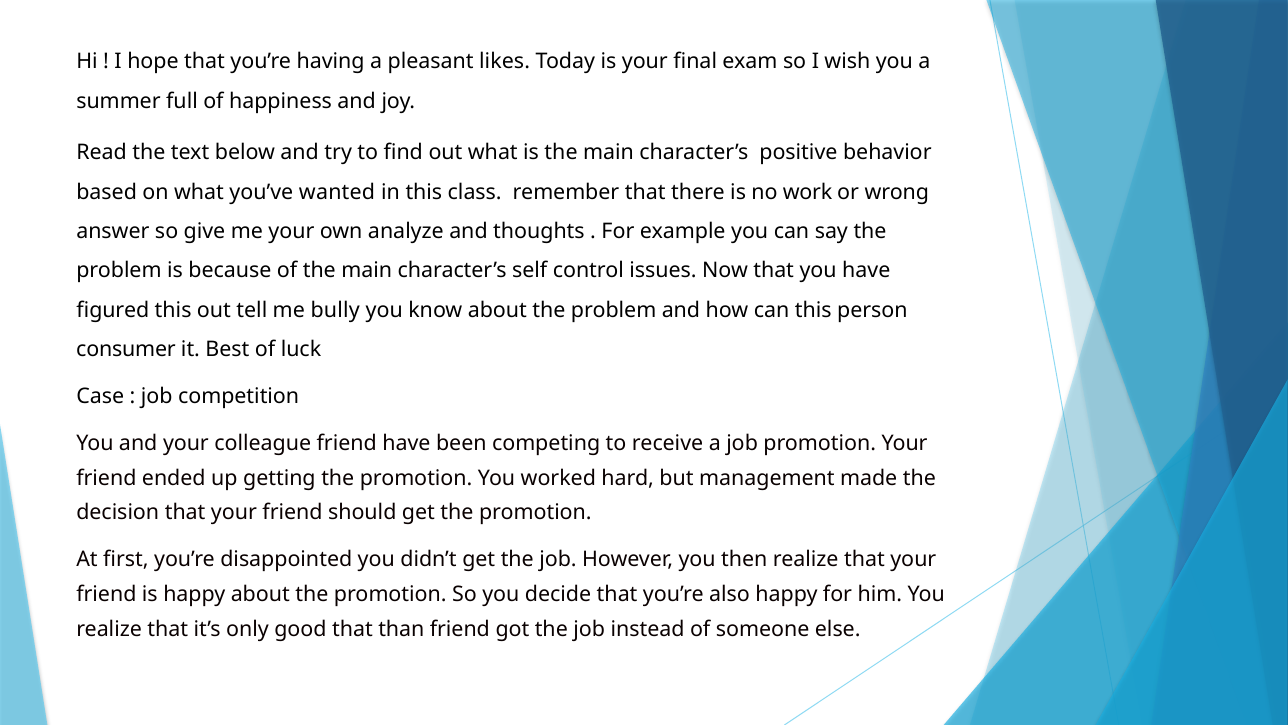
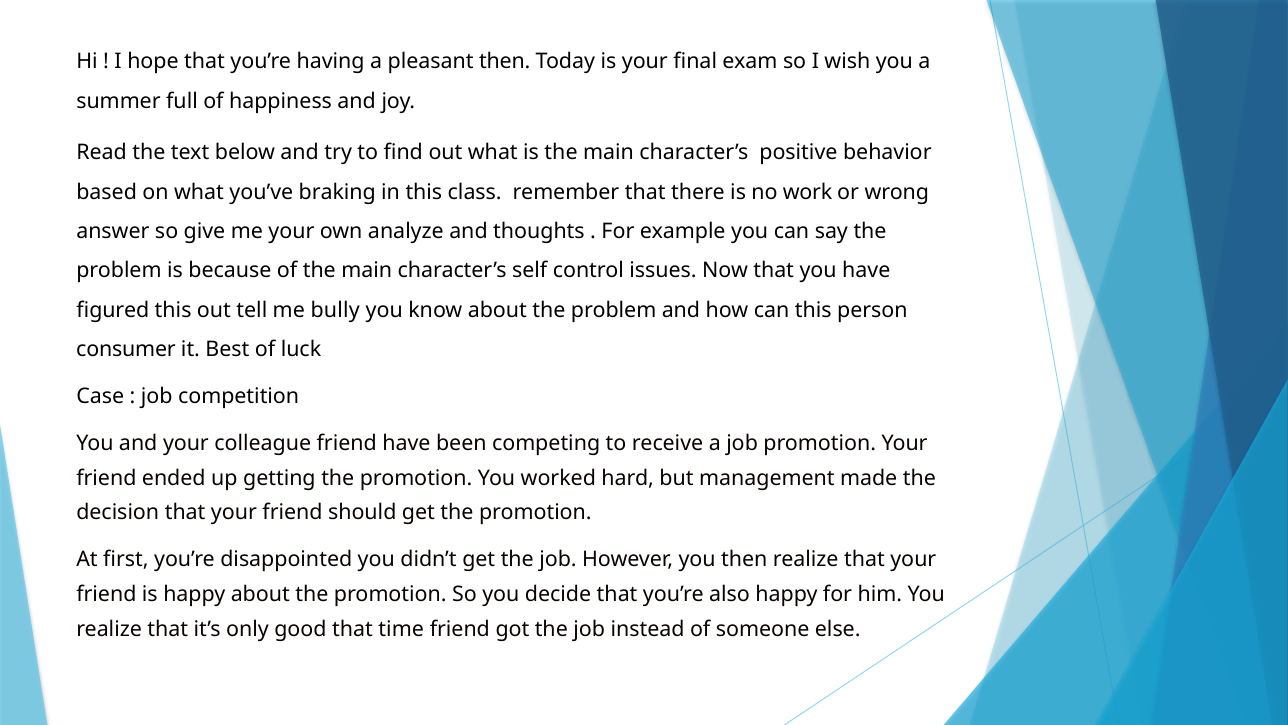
pleasant likes: likes -> then
wanted: wanted -> braking
than: than -> time
